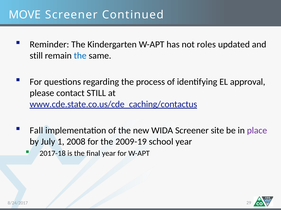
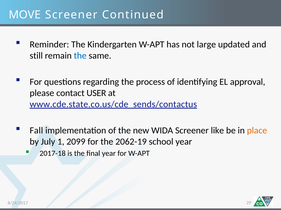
roles: roles -> large
contact STILL: STILL -> USER
www.cde.state.co.us/cde_caching/contactus: www.cde.state.co.us/cde_caching/contactus -> www.cde.state.co.us/cde_sends/contactus
site: site -> like
place colour: purple -> orange
2008: 2008 -> 2099
2009-19: 2009-19 -> 2062-19
